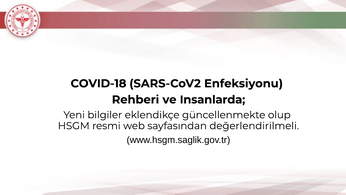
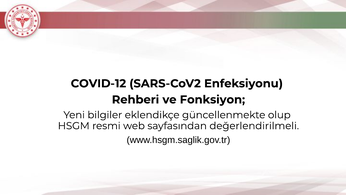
COVID-18: COVID-18 -> COVID-12
Insanlarda: Insanlarda -> Fonksiyon
